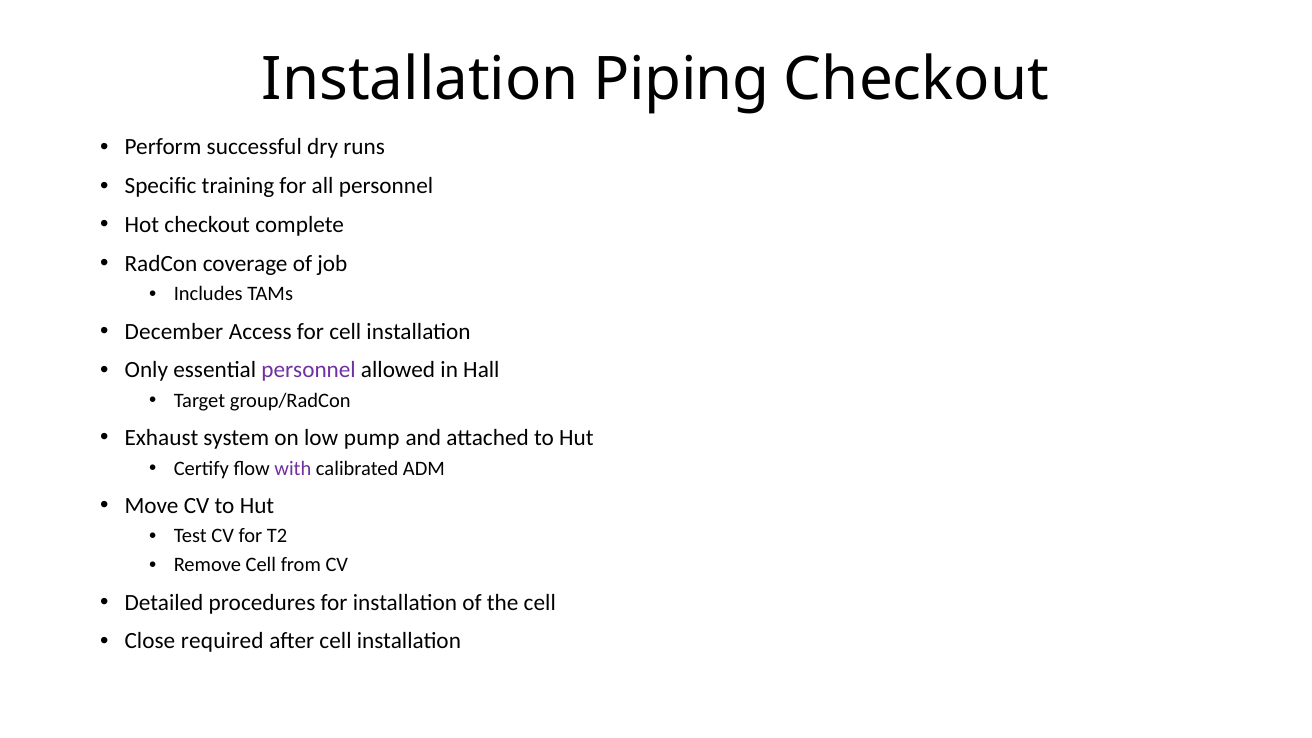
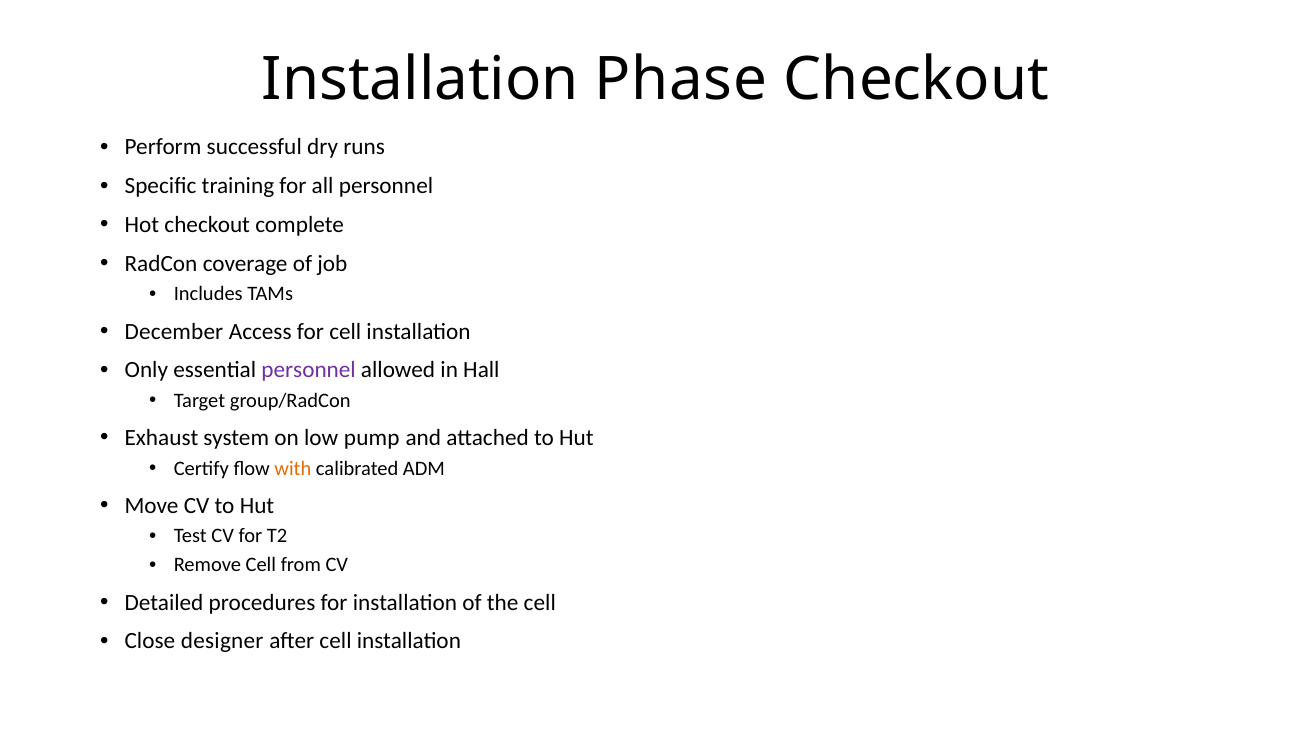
Piping: Piping -> Phase
with colour: purple -> orange
required: required -> designer
